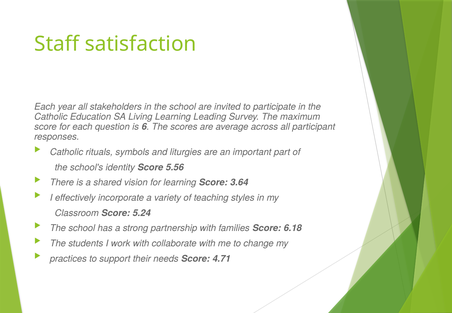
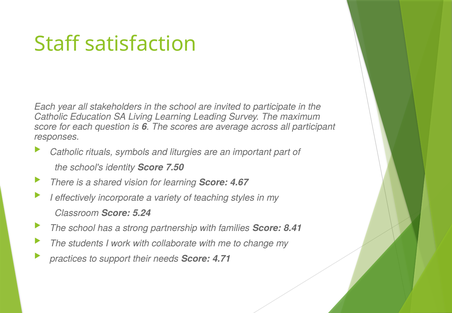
5.56: 5.56 -> 7.50
3.64: 3.64 -> 4.67
6.18: 6.18 -> 8.41
